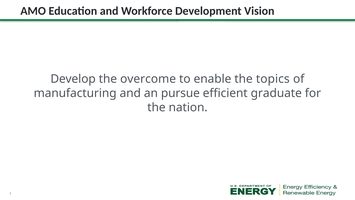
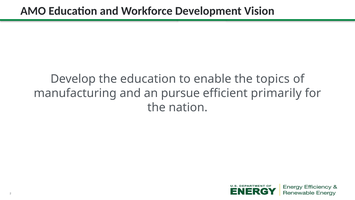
the overcome: overcome -> education
graduate: graduate -> primarily
